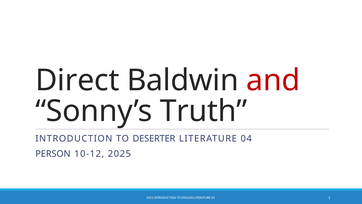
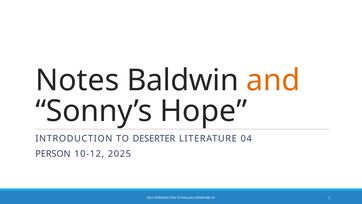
Direct: Direct -> Notes
and colour: red -> orange
Truth: Truth -> Hope
